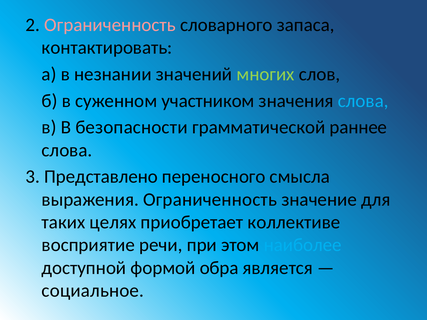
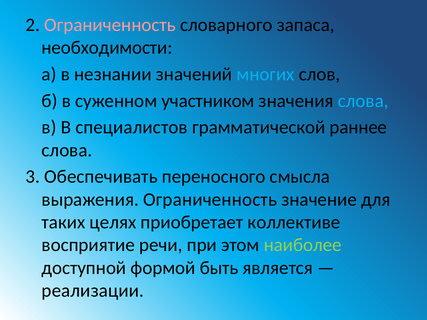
контактировать: контактировать -> необходимости
многих colour: light green -> light blue
безопасности: безопасности -> специалистов
Представлено: Представлено -> Обеспечивать
наиболее colour: light blue -> light green
обра: обра -> быть
социальное: социальное -> реализации
